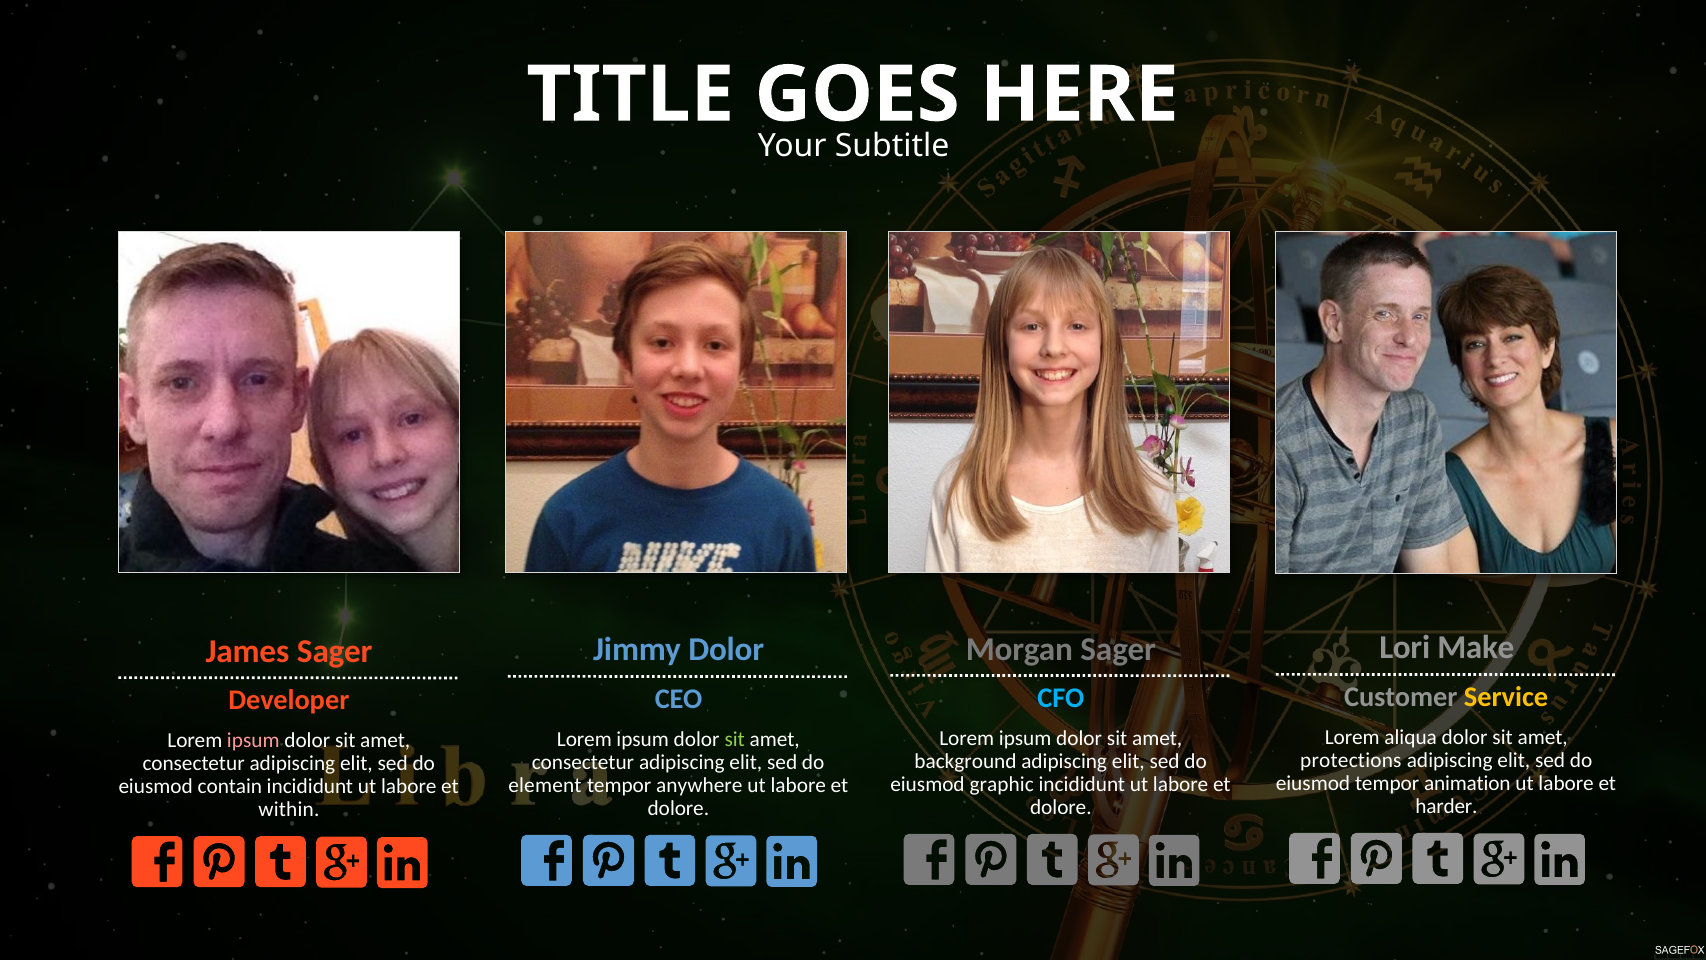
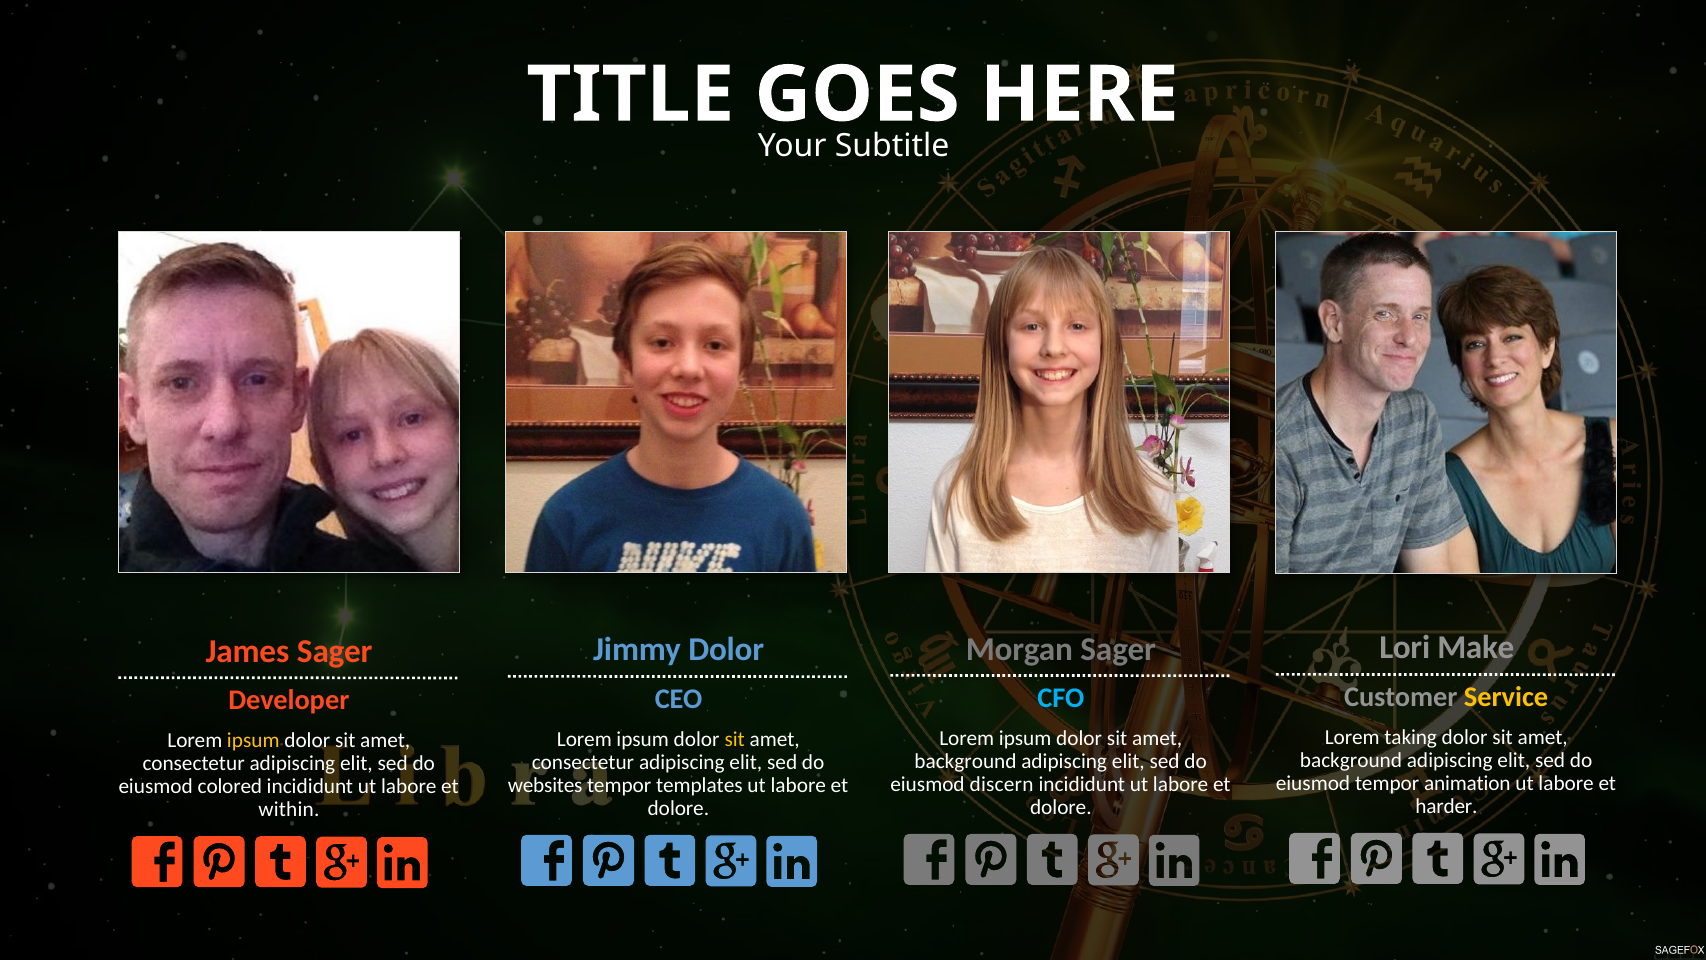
aliqua: aliqua -> taking
sit at (735, 739) colour: light green -> yellow
ipsum at (253, 740) colour: pink -> yellow
protections at (1351, 760): protections -> background
graphic: graphic -> discern
element: element -> websites
anywhere: anywhere -> templates
contain: contain -> colored
